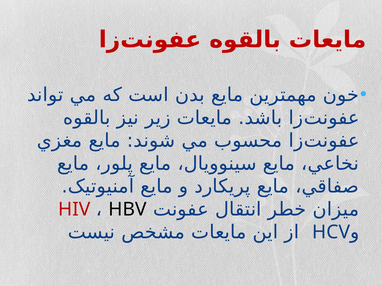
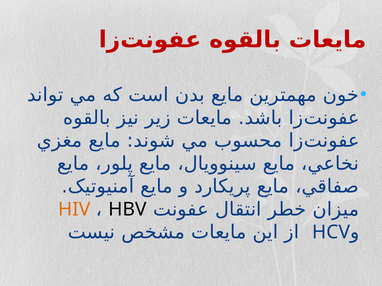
HIV colour: red -> orange
